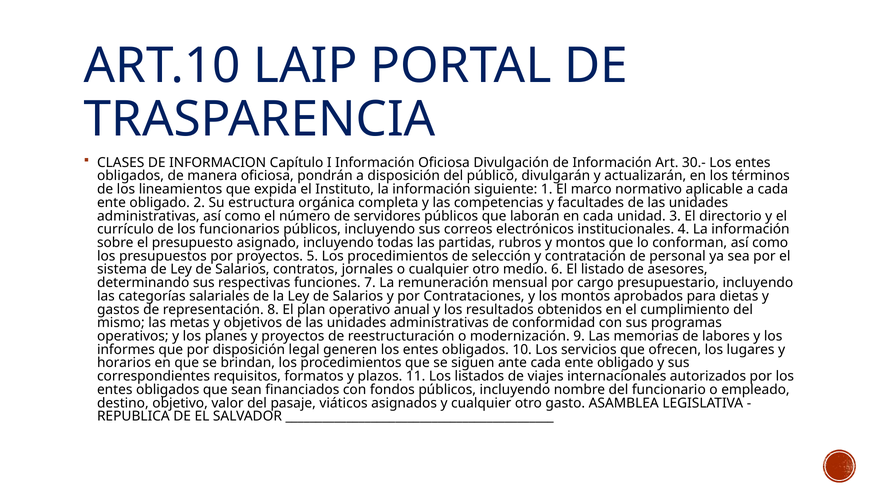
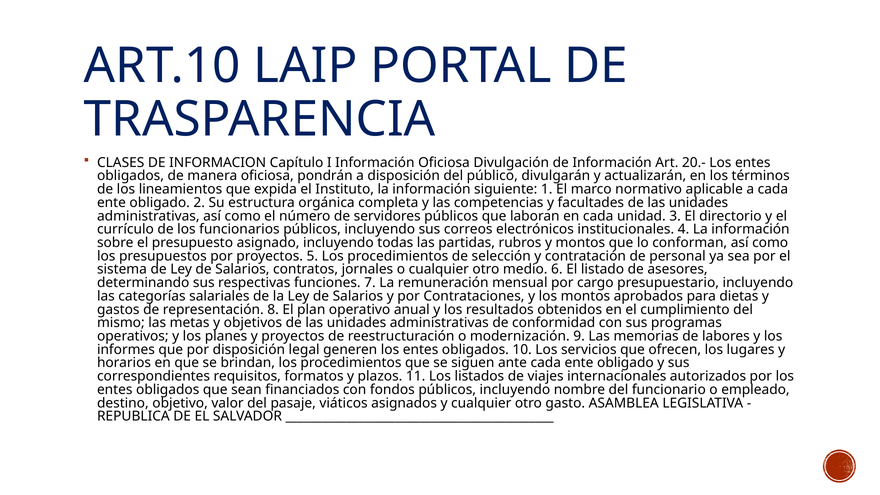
30.-: 30.- -> 20.-
